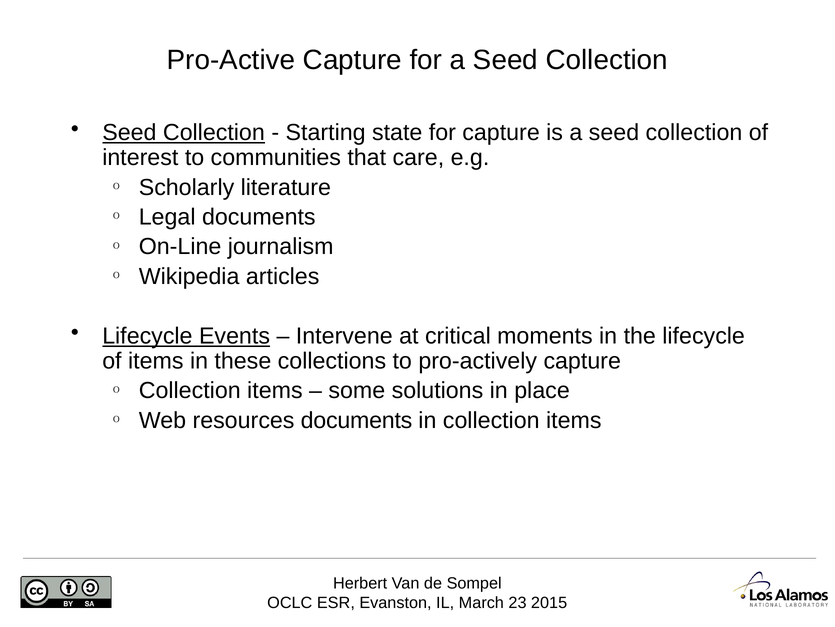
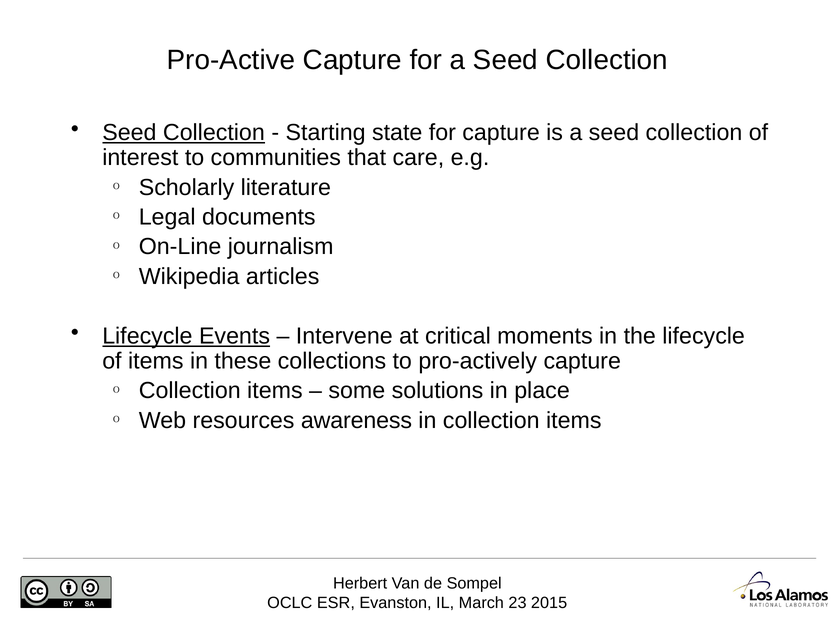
resources documents: documents -> awareness
